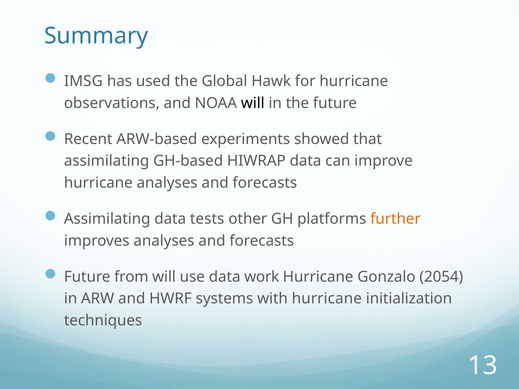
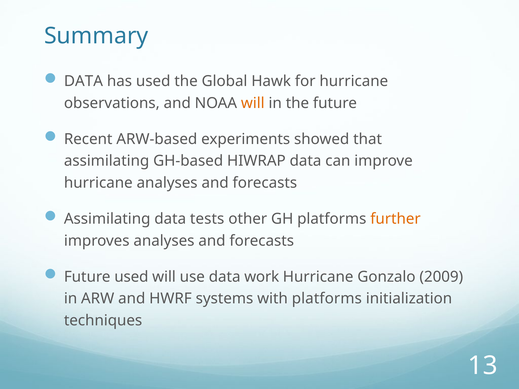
IMSG at (83, 81): IMSG -> DATA
will at (253, 103) colour: black -> orange
Future from: from -> used
2054: 2054 -> 2009
with hurricane: hurricane -> platforms
